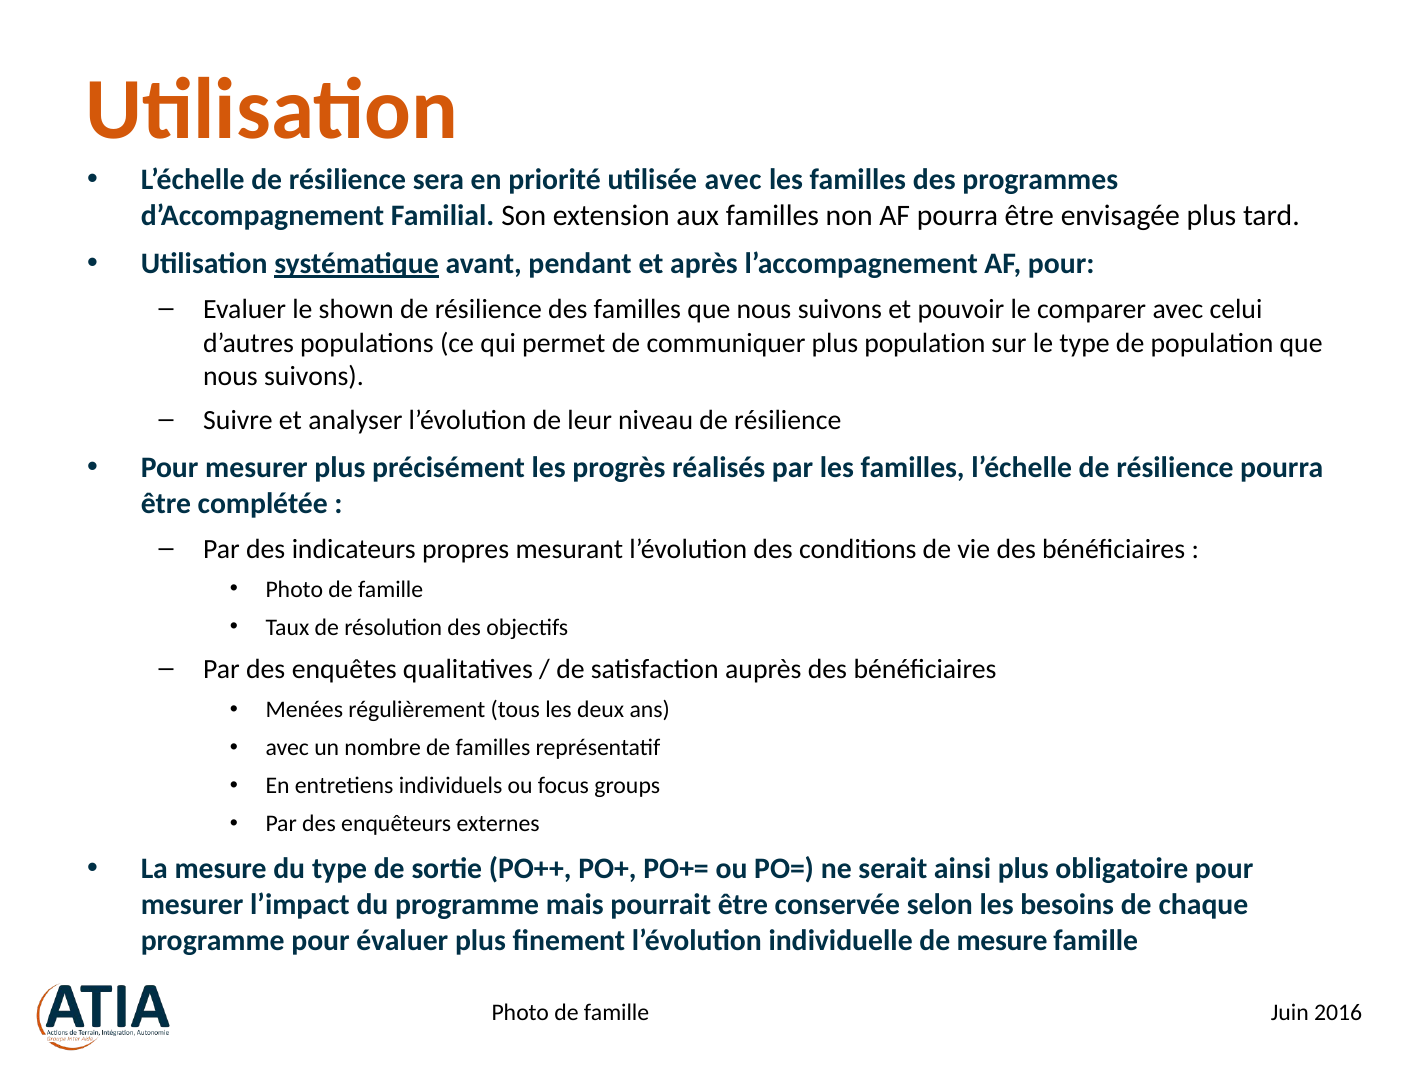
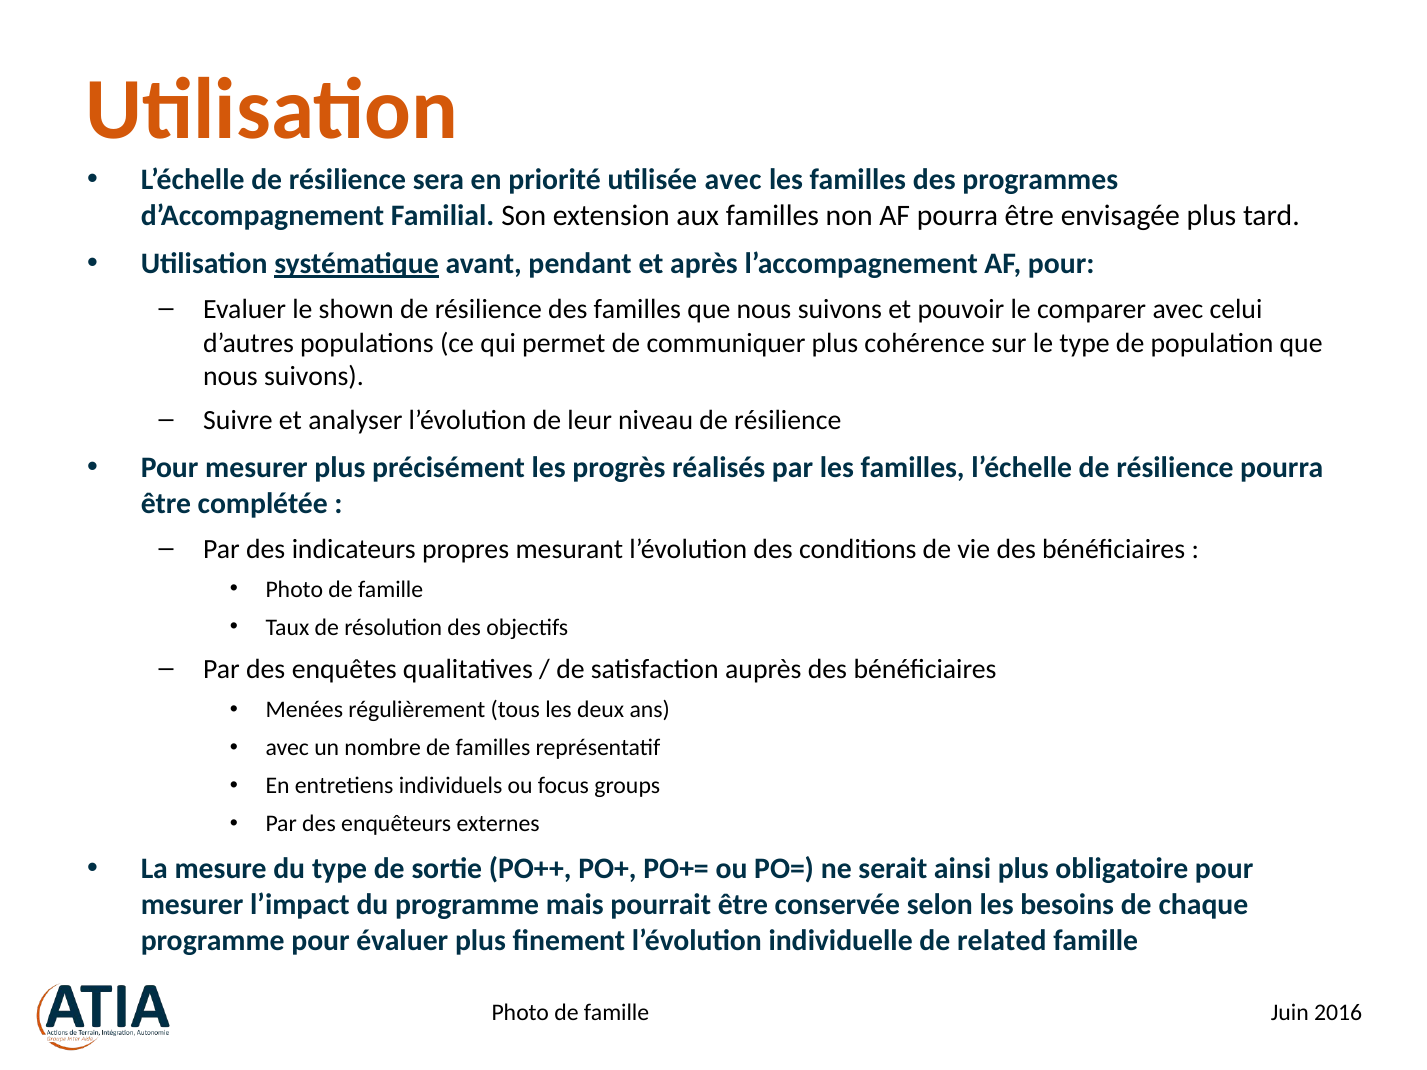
plus population: population -> cohérence
de mesure: mesure -> related
